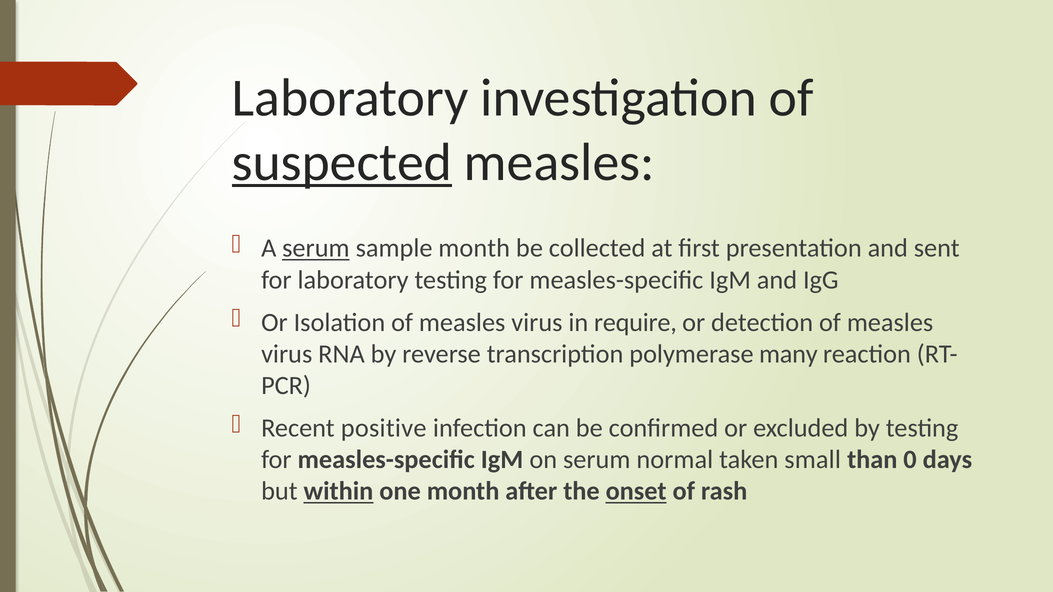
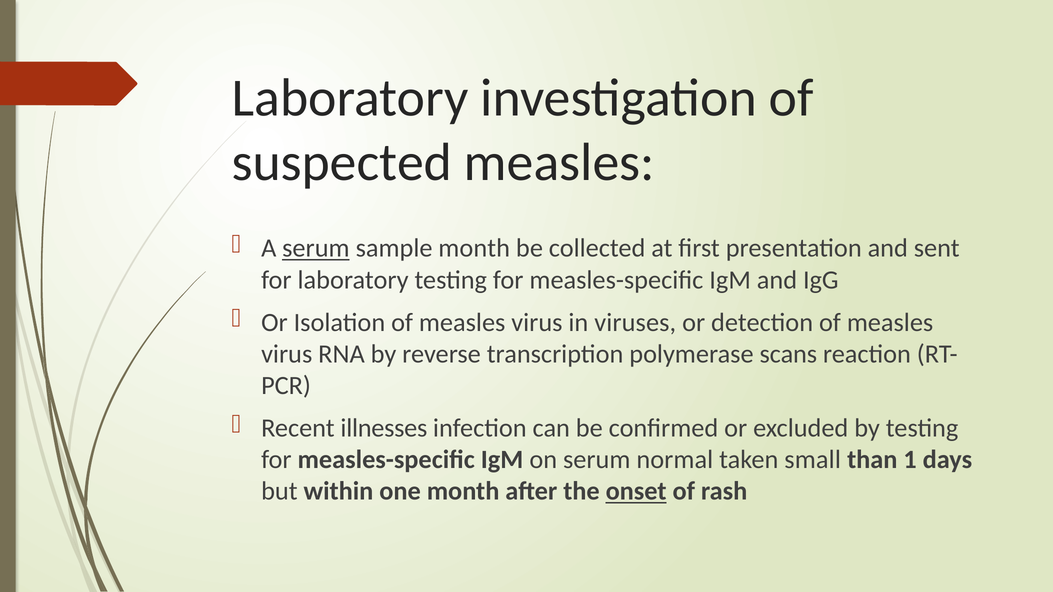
suspected underline: present -> none
require: require -> viruses
many: many -> scans
positive: positive -> illnesses
0: 0 -> 1
within underline: present -> none
